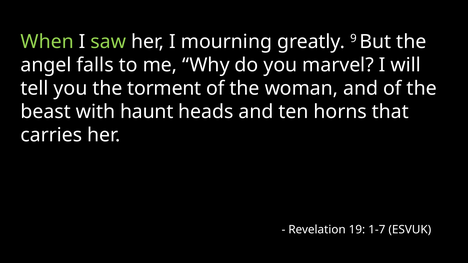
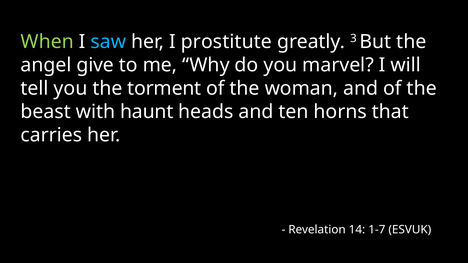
saw colour: light green -> light blue
mourning: mourning -> prostitute
9: 9 -> 3
falls: falls -> give
19: 19 -> 14
